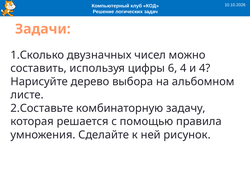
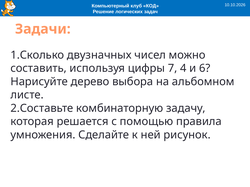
6: 6 -> 7
и 4: 4 -> 6
